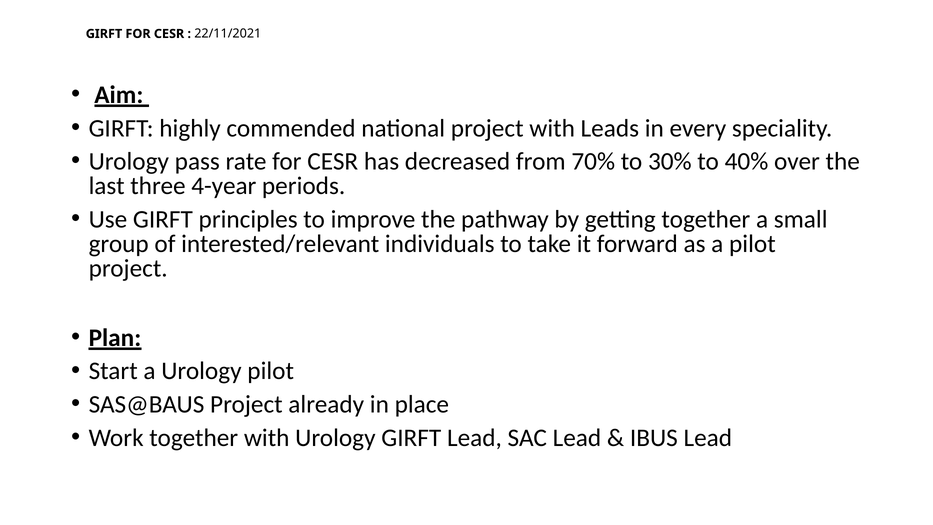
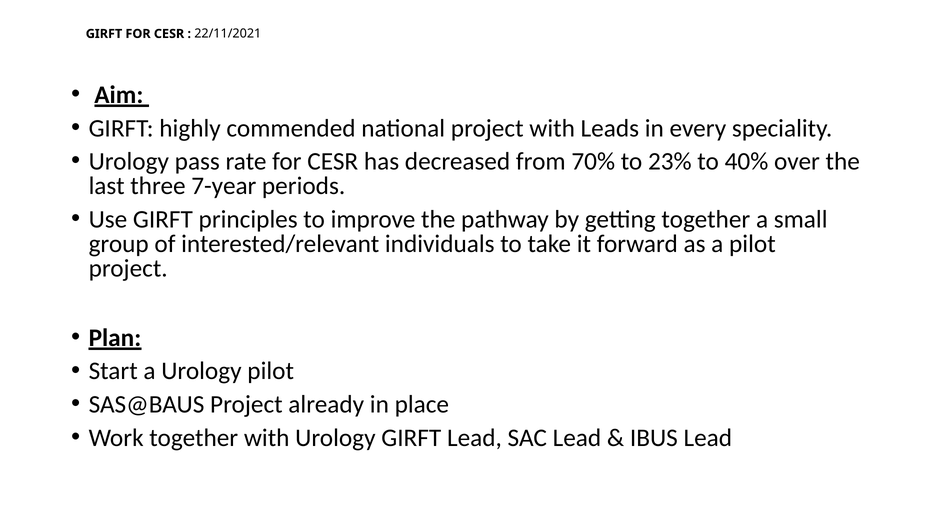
30%: 30% -> 23%
4-year: 4-year -> 7-year
